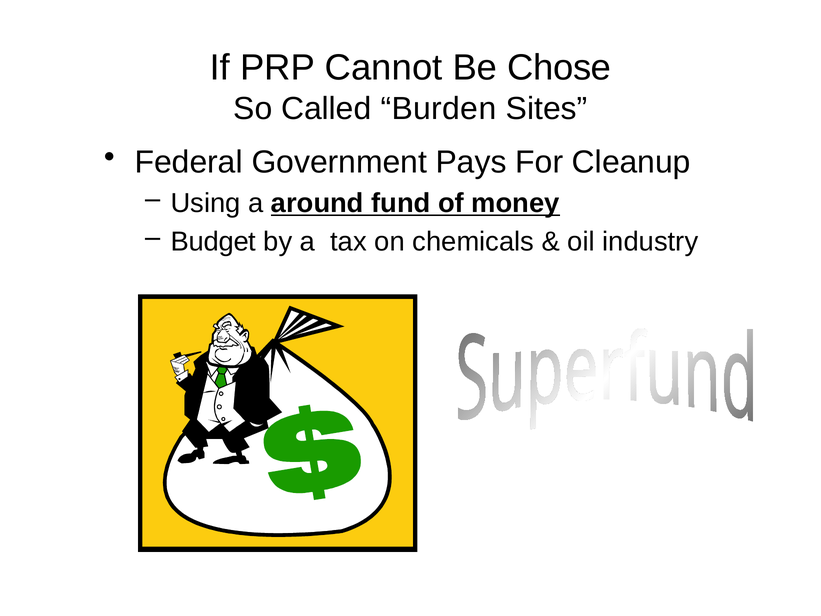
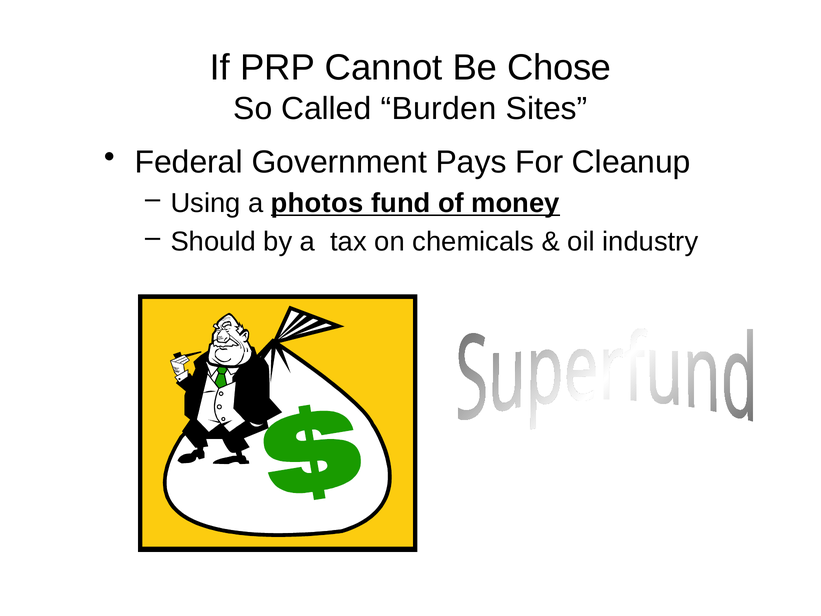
around: around -> photos
Budget: Budget -> Should
